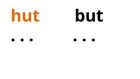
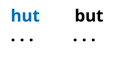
hut colour: orange -> blue
